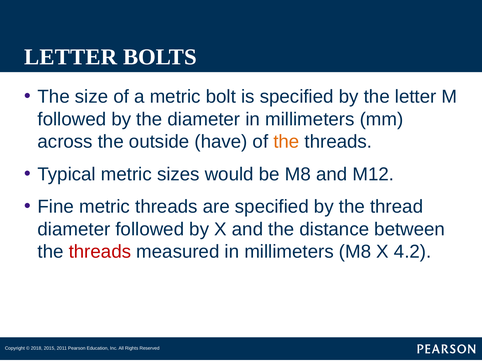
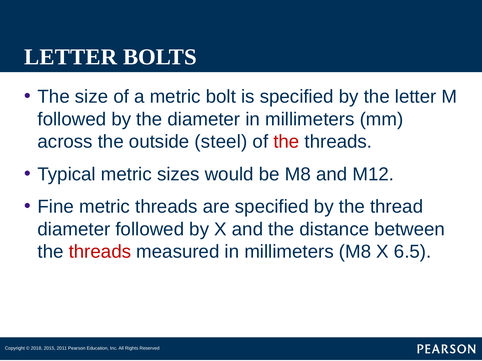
have: have -> steel
the at (286, 142) colour: orange -> red
4.2: 4.2 -> 6.5
